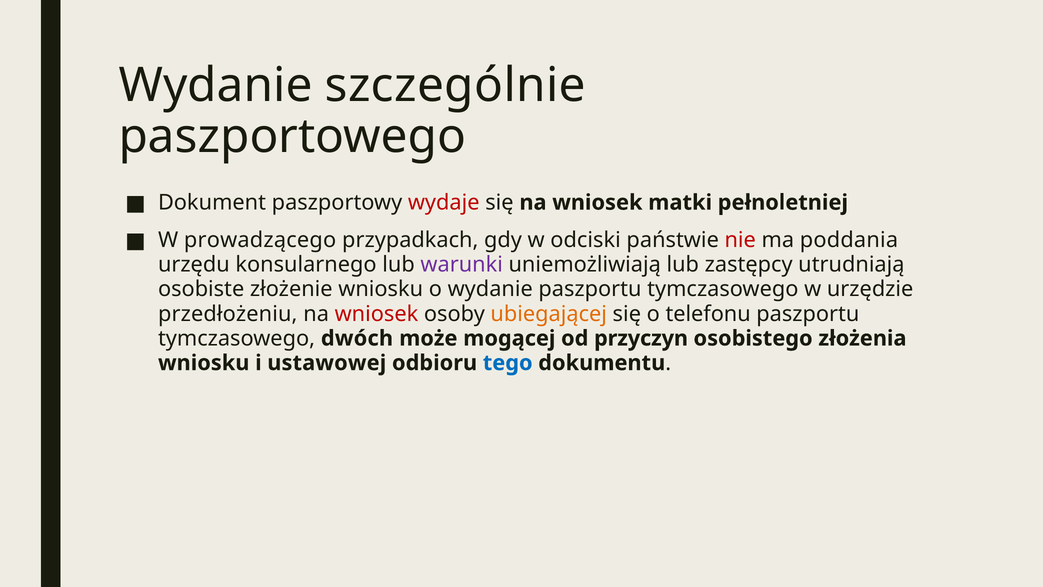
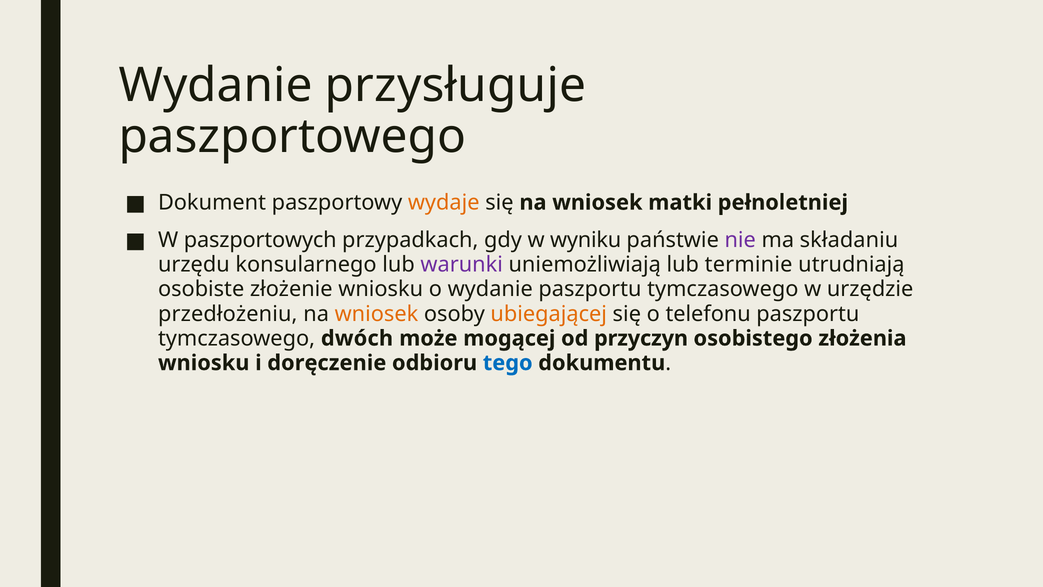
szczególnie: szczególnie -> przysługuje
wydaje colour: red -> orange
prowadzącego: prowadzącego -> paszportowych
odciski: odciski -> wyniku
nie colour: red -> purple
poddania: poddania -> składaniu
zastępcy: zastępcy -> terminie
wniosek at (376, 314) colour: red -> orange
ustawowej: ustawowej -> doręczenie
